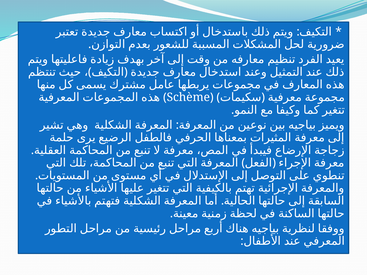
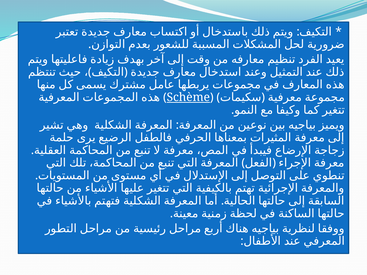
Schème underline: none -> present
